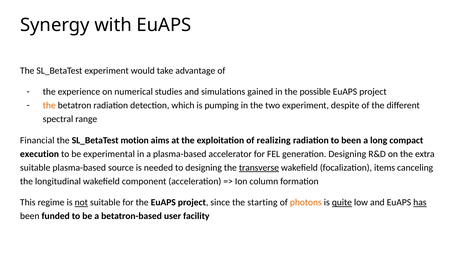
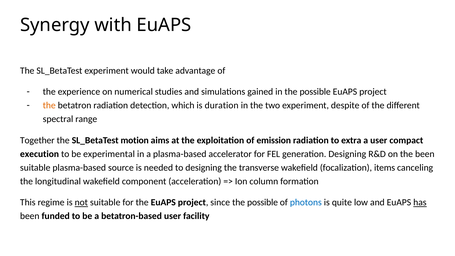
pumping: pumping -> duration
Financial: Financial -> Together
realizing: realizing -> emission
to been: been -> extra
a long: long -> user
the extra: extra -> been
transverse underline: present -> none
since the starting: starting -> possible
photons colour: orange -> blue
quite underline: present -> none
